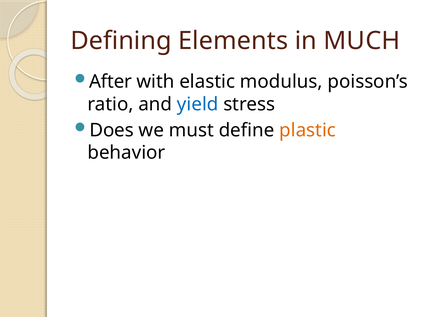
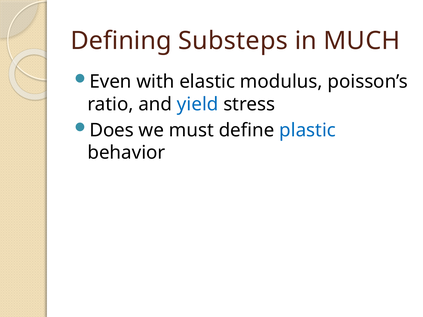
Elements: Elements -> Substeps
After: After -> Even
plastic colour: orange -> blue
